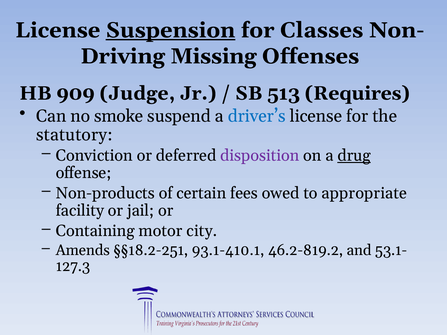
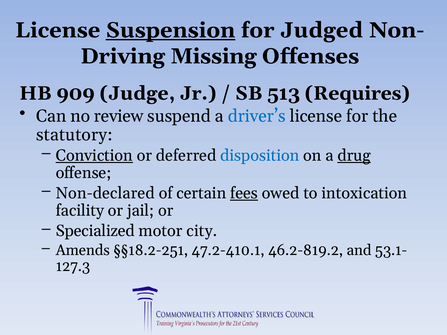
Classes: Classes -> Judged
smoke: smoke -> review
Conviction underline: none -> present
disposition colour: purple -> blue
Non-products: Non-products -> Non-declared
fees underline: none -> present
appropriate: appropriate -> intoxication
Containing: Containing -> Specialized
93.1-410.1: 93.1-410.1 -> 47.2-410.1
